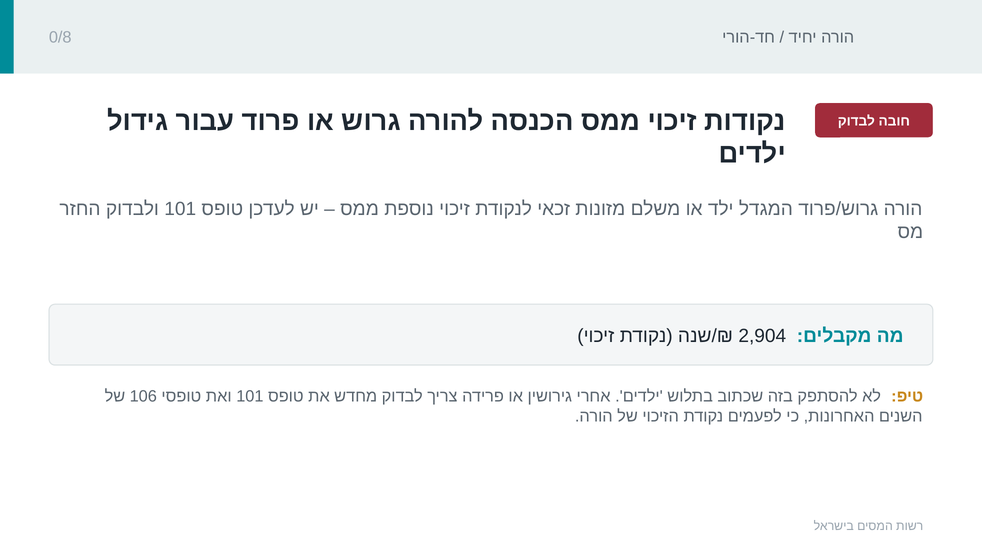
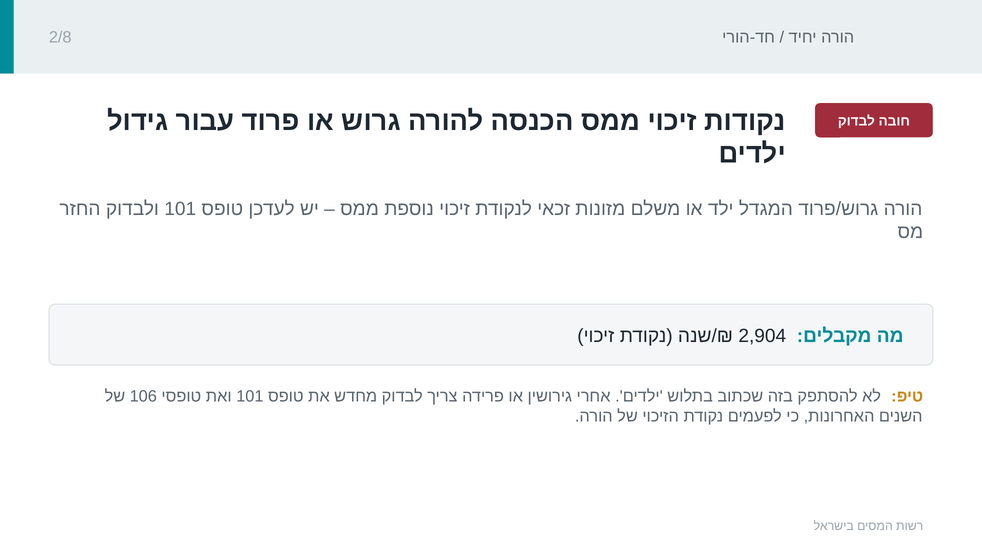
0/8: 0/8 -> 2/8
